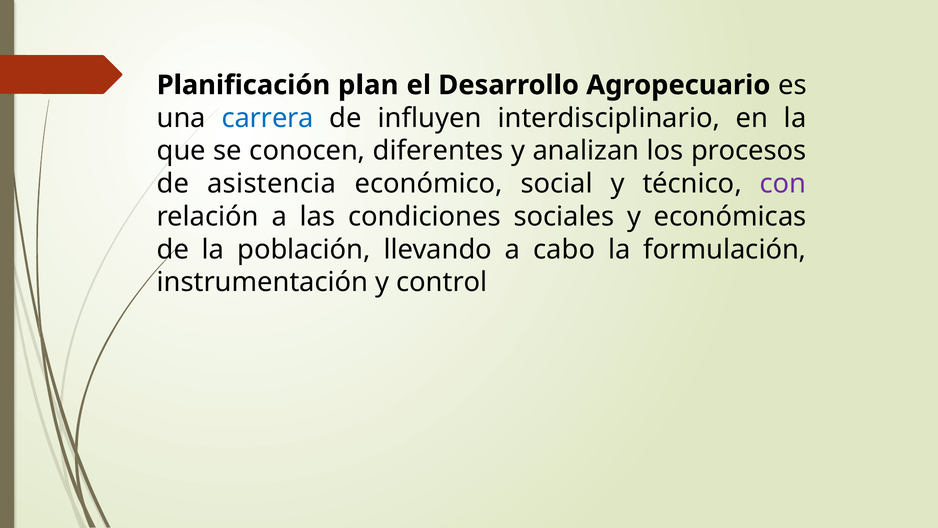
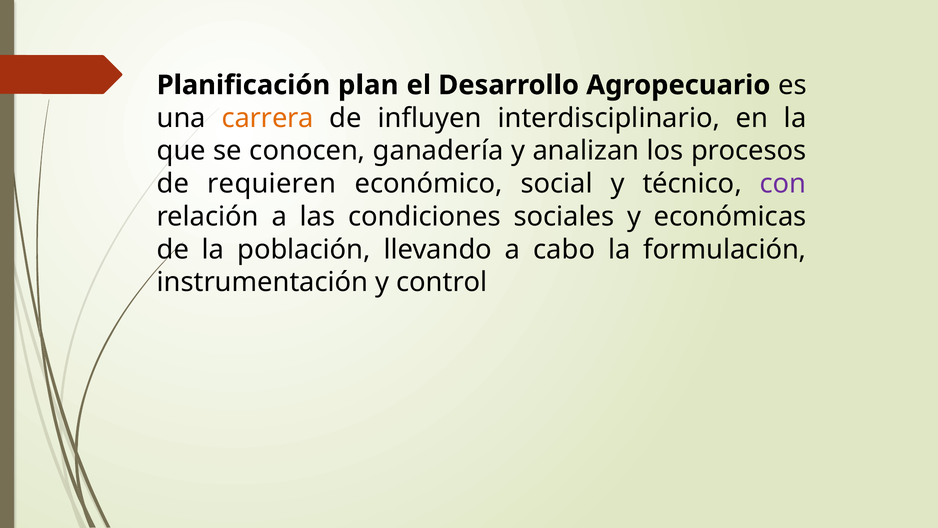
carrera colour: blue -> orange
diferentes: diferentes -> ganadería
asistencia: asistencia -> requieren
